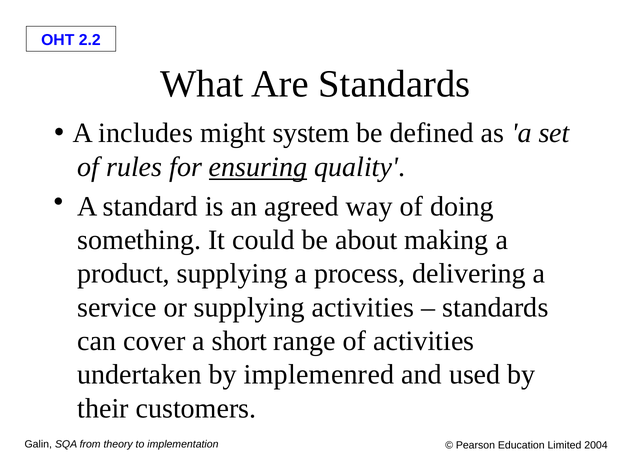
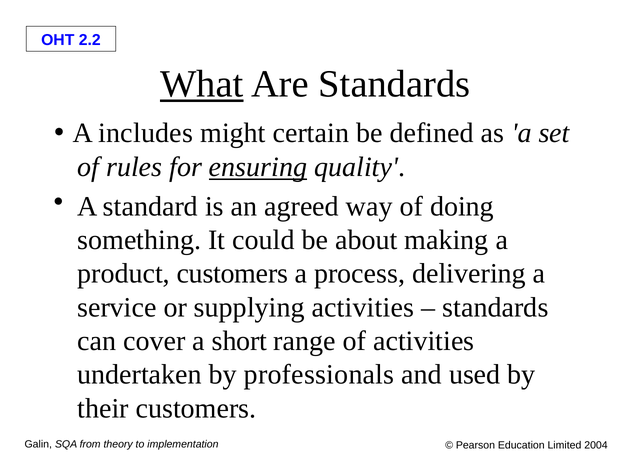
What underline: none -> present
system: system -> certain
product supplying: supplying -> customers
implemenred: implemenred -> professionals
